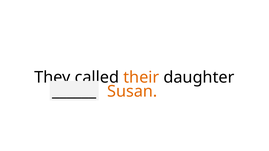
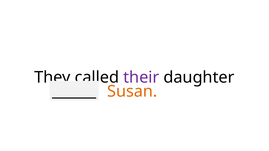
their colour: orange -> purple
